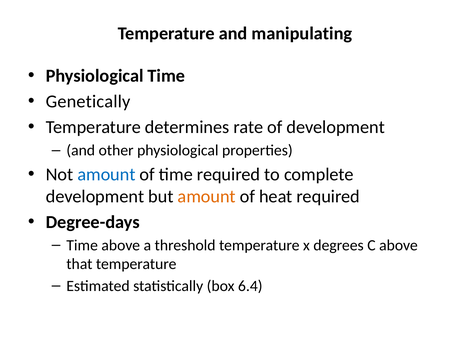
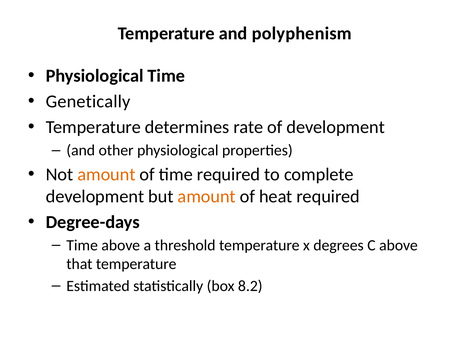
manipulating: manipulating -> polyphenism
amount at (106, 175) colour: blue -> orange
6.4: 6.4 -> 8.2
